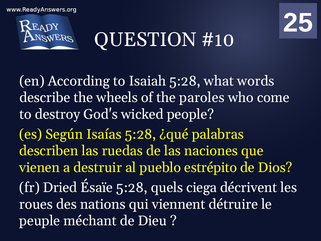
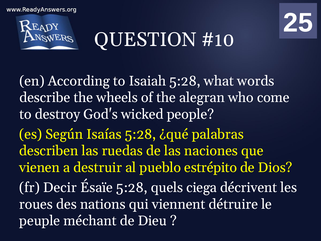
paroles: paroles -> alegran
Dried: Dried -> Decir
